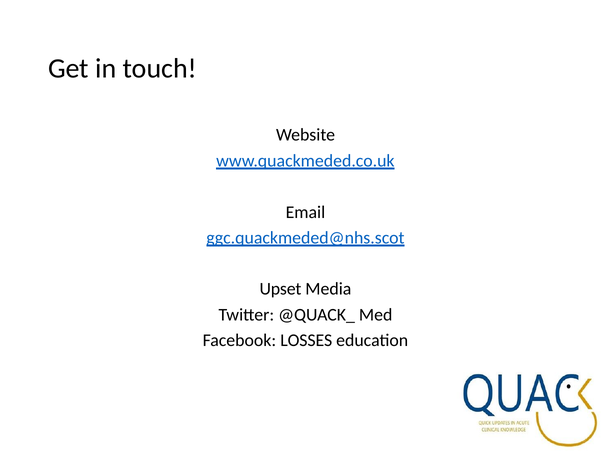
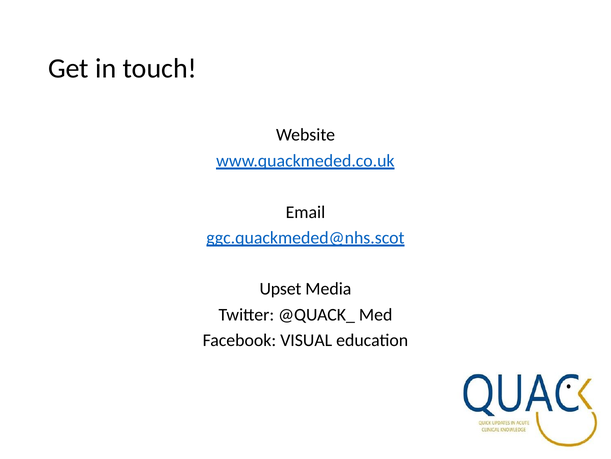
LOSSES: LOSSES -> VISUAL
